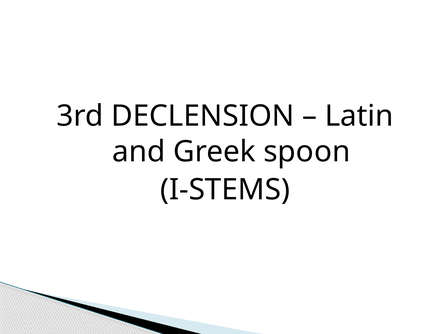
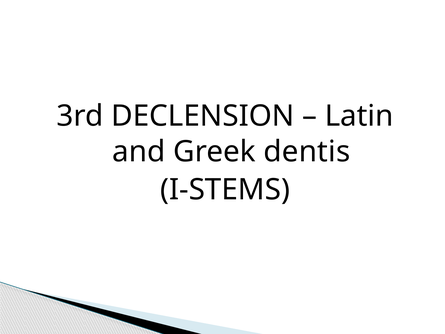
spoon: spoon -> dentis
